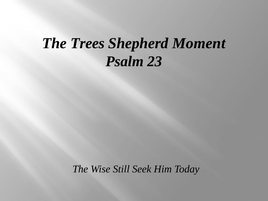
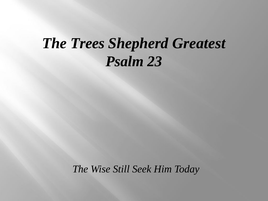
Moment: Moment -> Greatest
